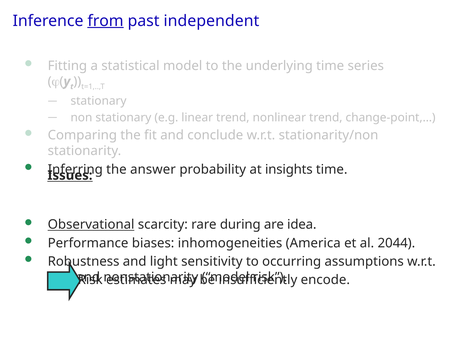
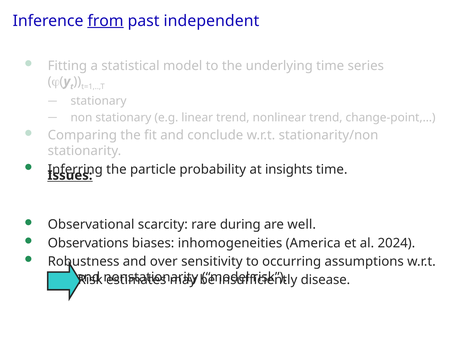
answer: answer -> particle
Observational underline: present -> none
idea: idea -> well
Performance: Performance -> Observations
2044: 2044 -> 2024
light: light -> over
encode: encode -> disease
